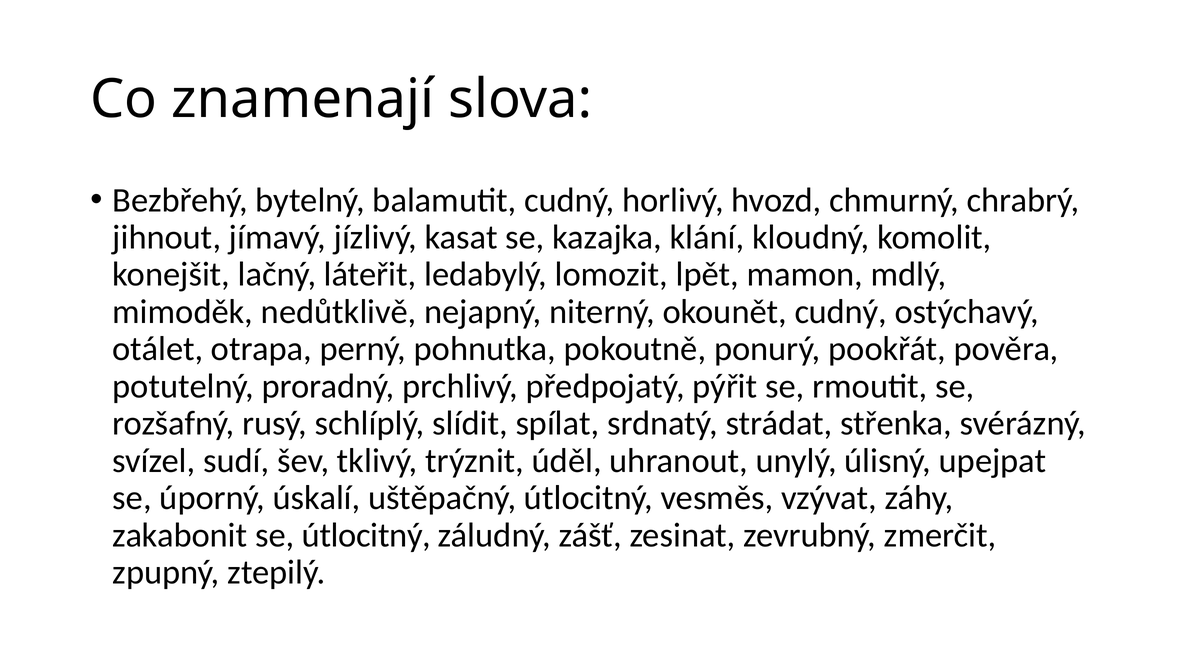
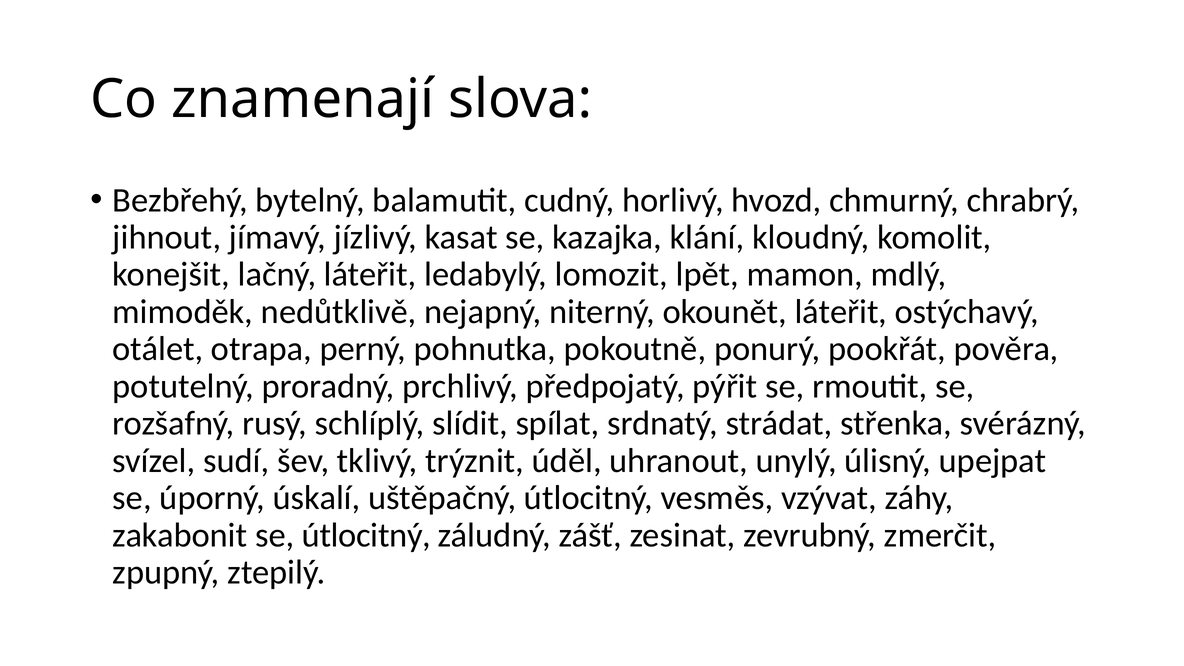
okounět cudný: cudný -> láteřit
